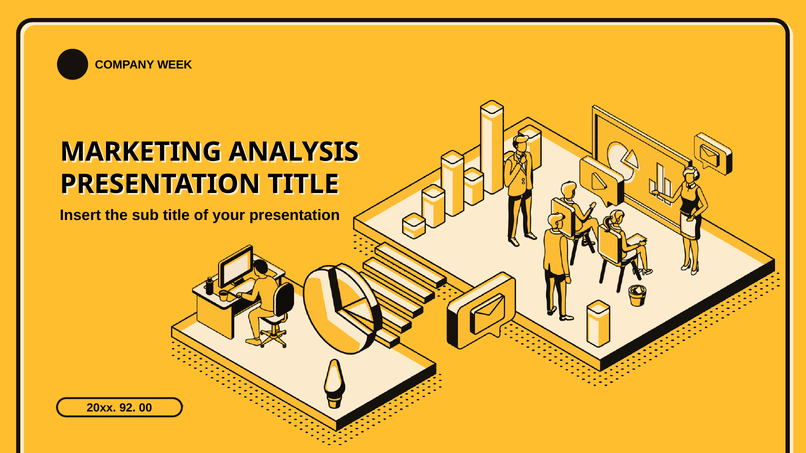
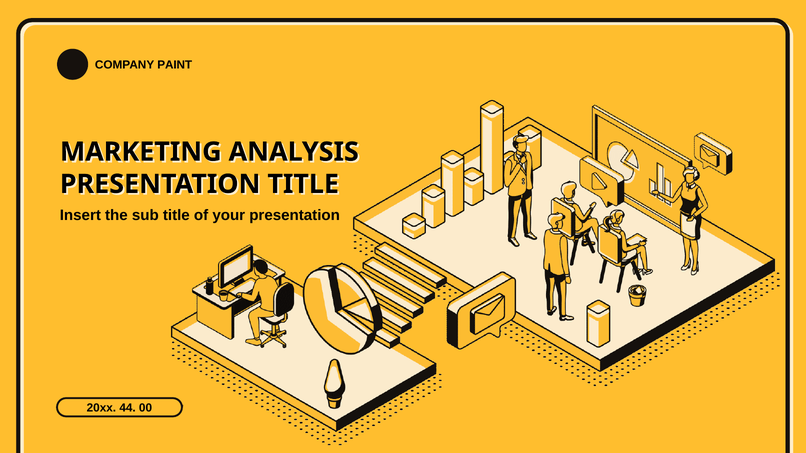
WEEK: WEEK -> PAINT
92: 92 -> 44
